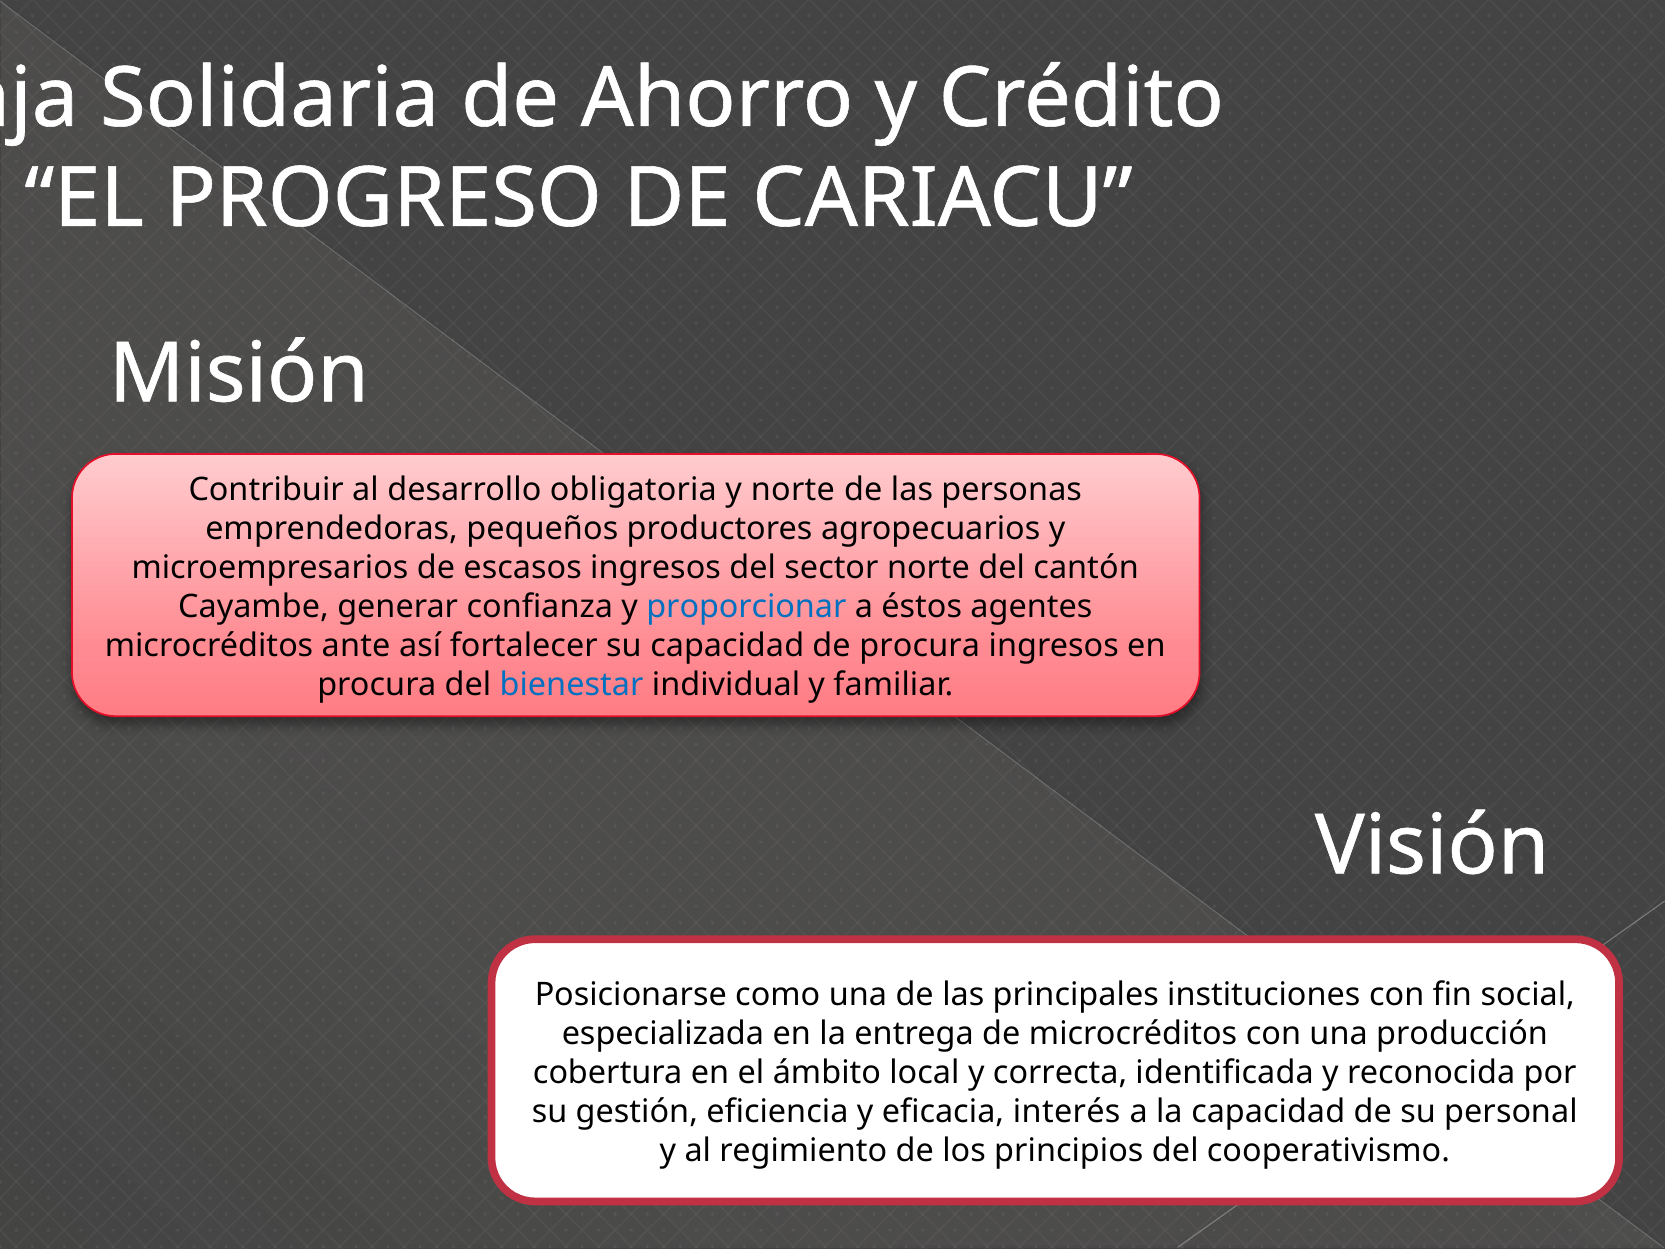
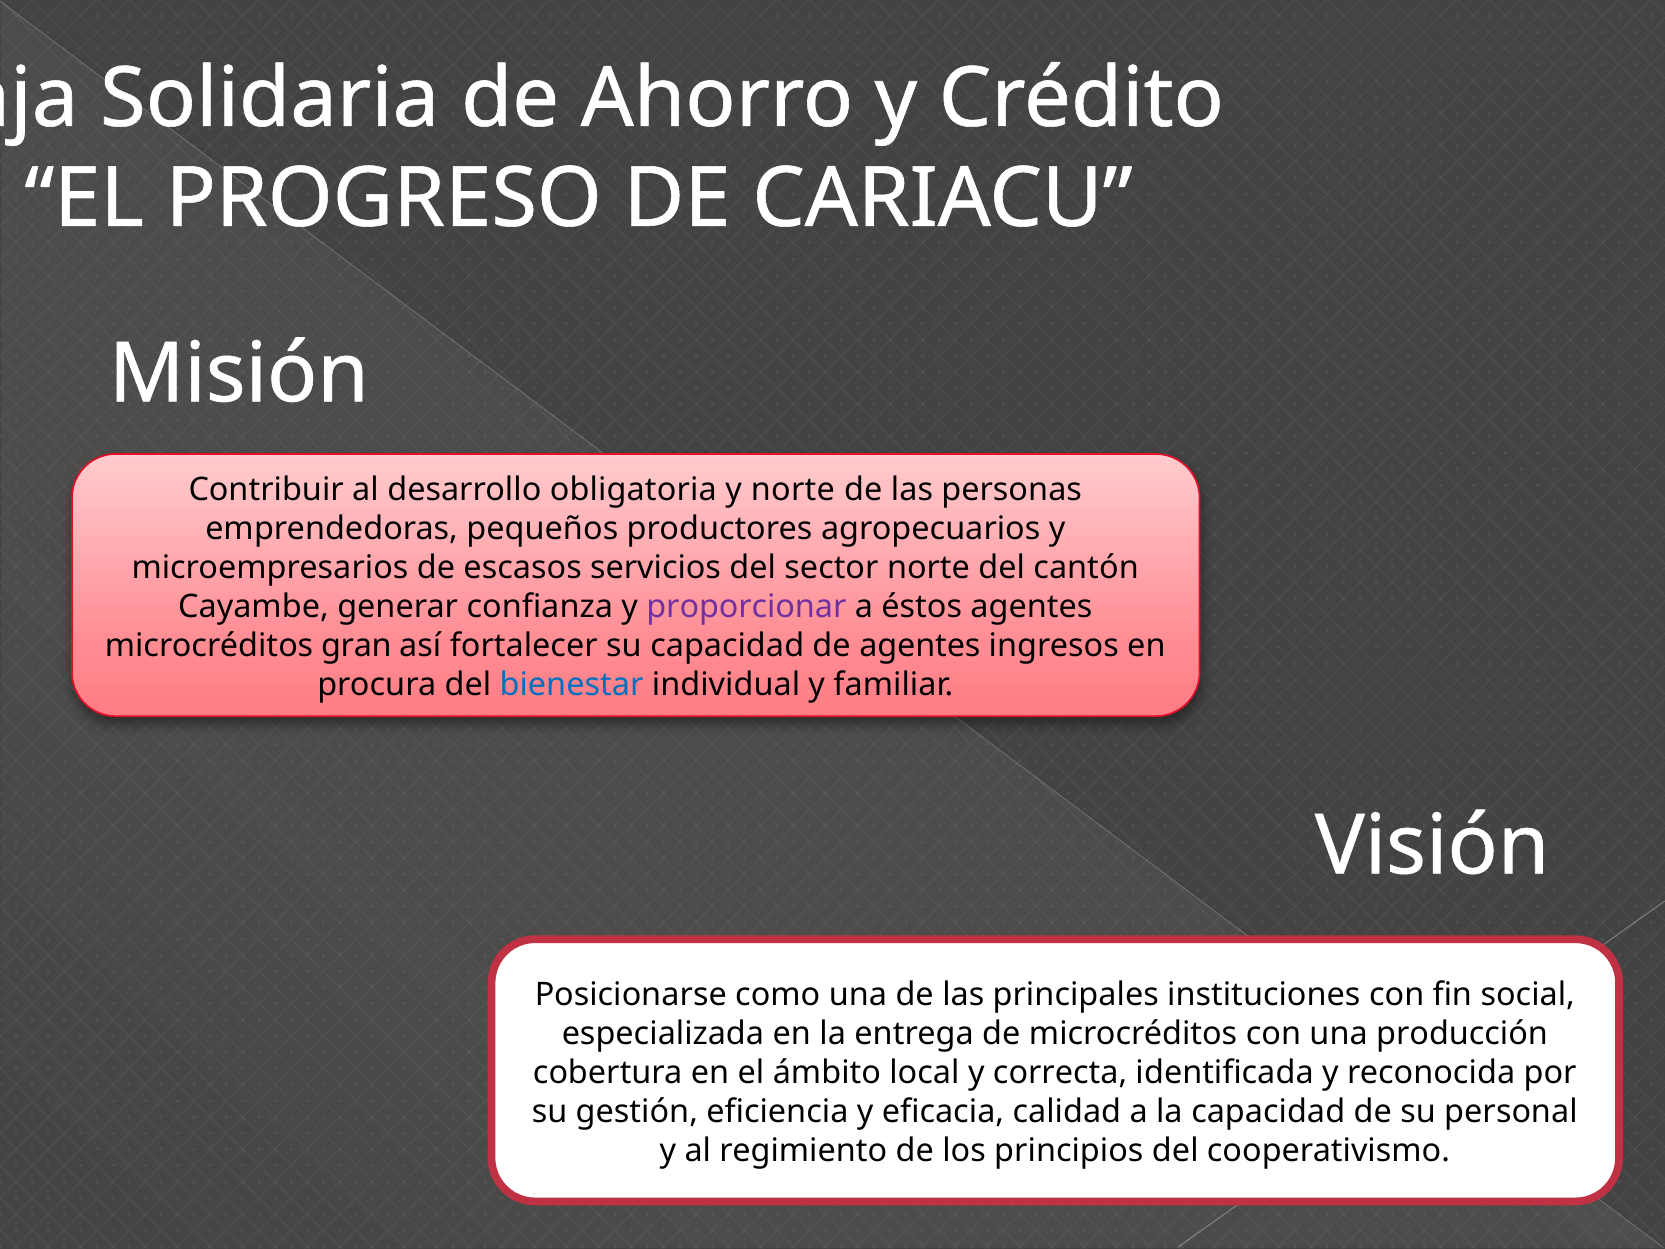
escasos ingresos: ingresos -> servicios
proporcionar colour: blue -> purple
ante: ante -> gran
de procura: procura -> agentes
interés: interés -> calidad
